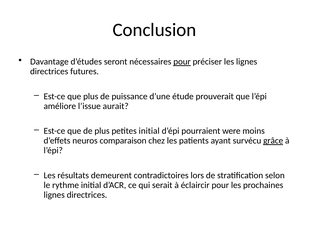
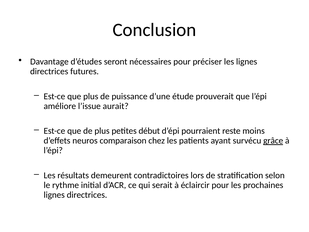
pour at (182, 62) underline: present -> none
petites initial: initial -> début
were: were -> reste
